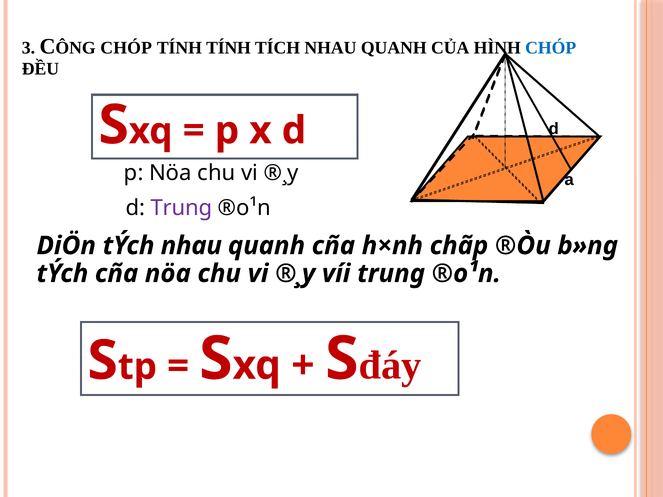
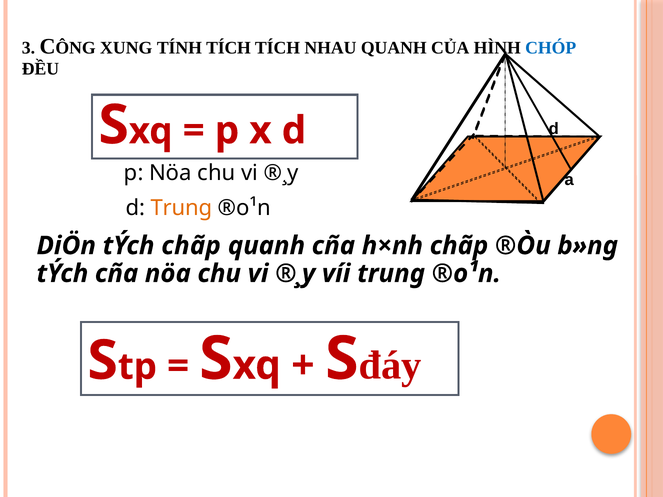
CHÓP at (126, 48): CHÓP -> XUNG
TÍNH TÍNH: TÍNH -> TÍCH
Trung at (182, 208) colour: purple -> orange
tÝch nhau: nhau -> chãp
